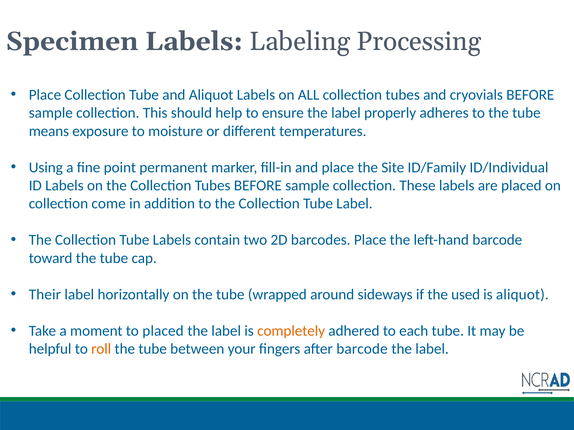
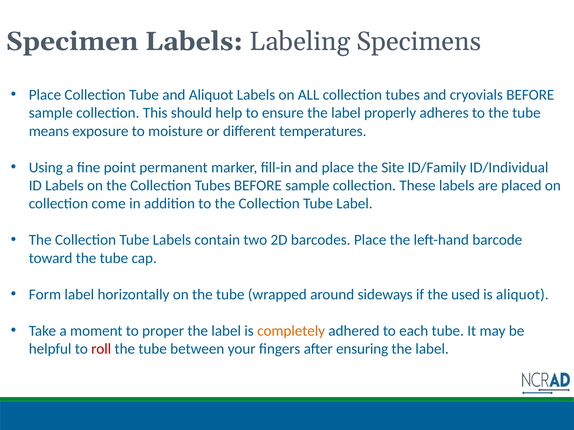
Processing: Processing -> Specimens
Their: Their -> Form
to placed: placed -> proper
roll colour: orange -> red
after barcode: barcode -> ensuring
